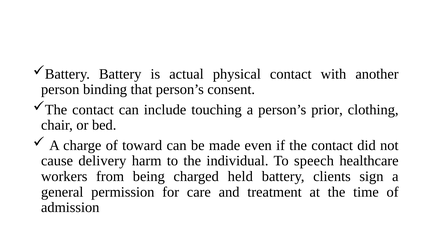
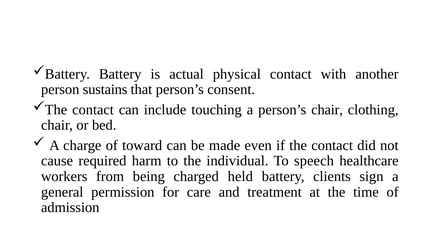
binding: binding -> sustains
person’s prior: prior -> chair
delivery: delivery -> required
